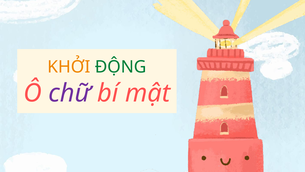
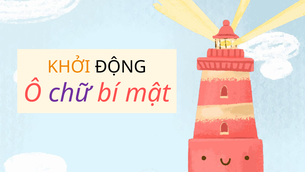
ĐỘNG colour: green -> black
